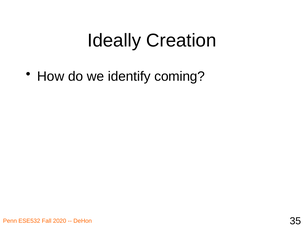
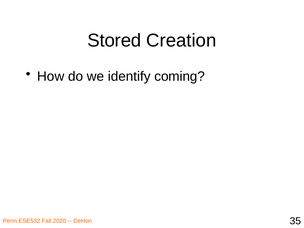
Ideally: Ideally -> Stored
